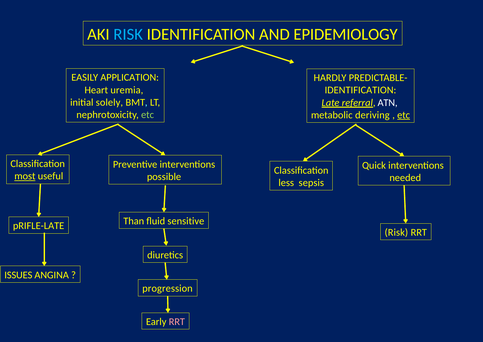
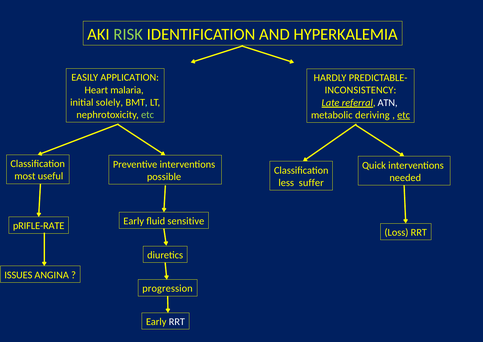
RISK at (128, 34) colour: light blue -> light green
EPIDEMIOLOGY: EPIDEMIOLOGY -> HYPERKALEMIA
uremia: uremia -> malaria
IDENTIFICATION at (361, 90): IDENTIFICATION -> INCONSISTENCY
most underline: present -> none
sepsis: sepsis -> suffer
Than at (134, 221): Than -> Early
pRIFLE-LATE: pRIFLE-LATE -> pRIFLE-RATE
Risk at (396, 232): Risk -> Loss
RRT at (177, 322) colour: pink -> white
